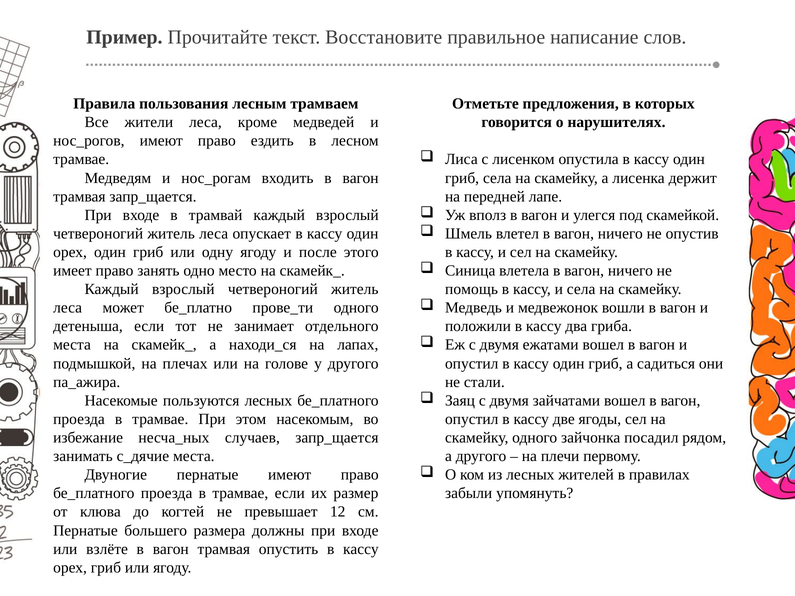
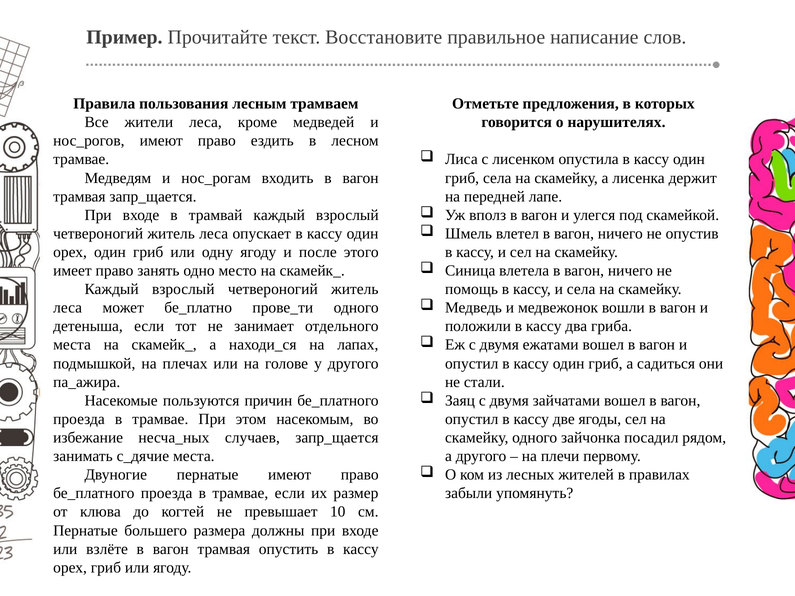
пользуются лесных: лесных -> причин
12: 12 -> 10
